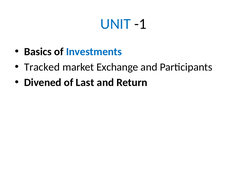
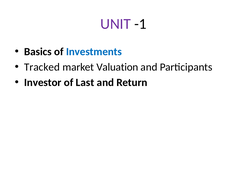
UNIT colour: blue -> purple
Exchange: Exchange -> Valuation
Divened: Divened -> Investor
